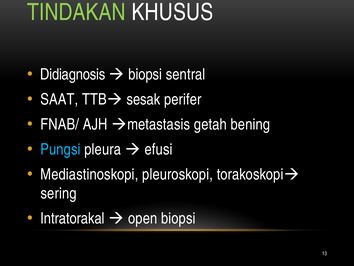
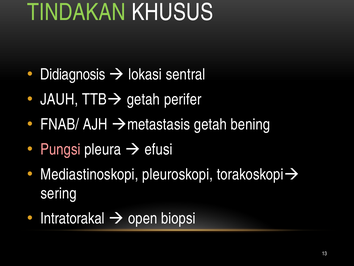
biopsi at (145, 74): biopsi -> lokasi
SAAT: SAAT -> JAUH
TTB sesak: sesak -> getah
Pungsi colour: light blue -> pink
